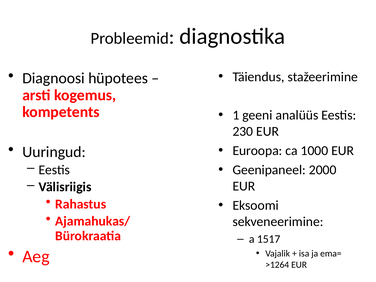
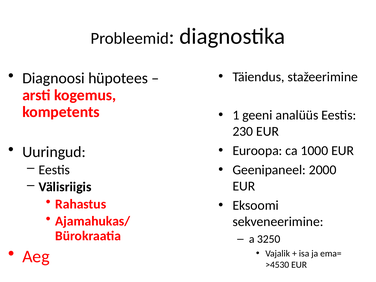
1517: 1517 -> 3250
>1264: >1264 -> >4530
